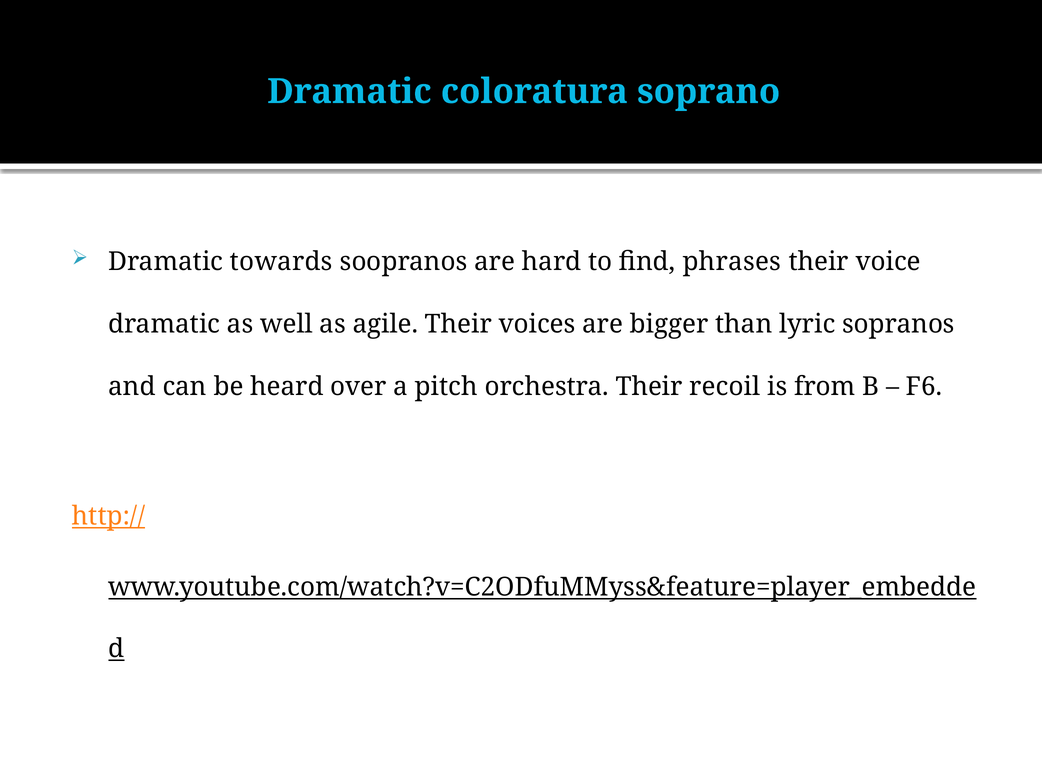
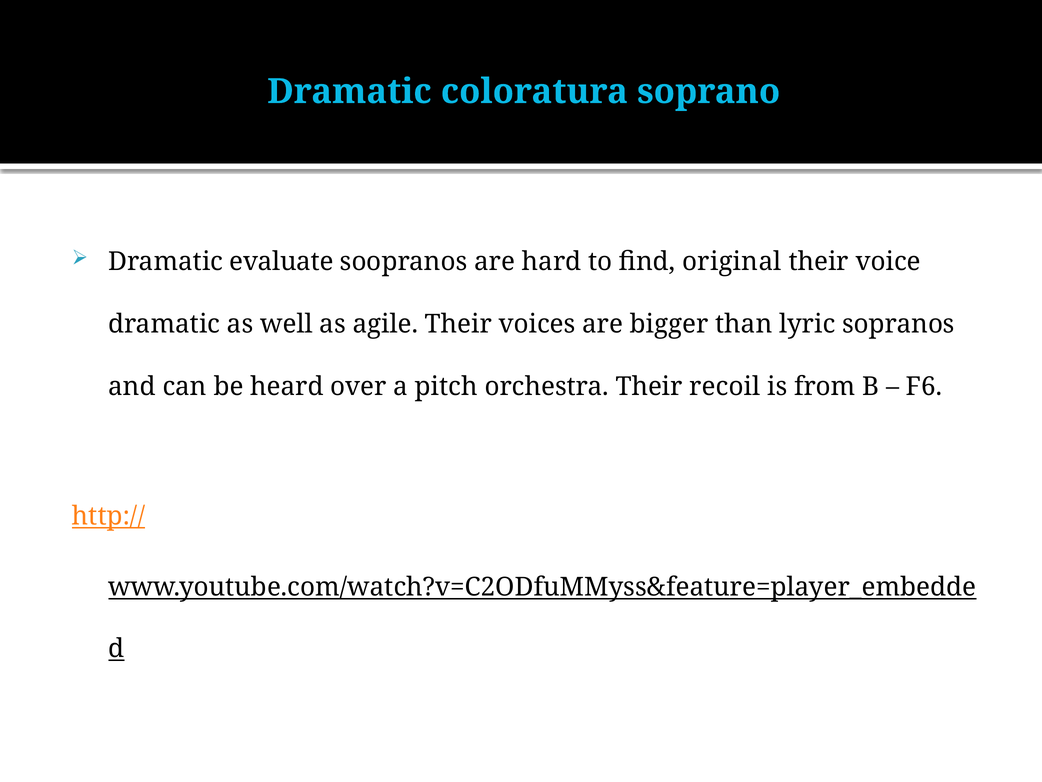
towards: towards -> evaluate
phrases: phrases -> original
